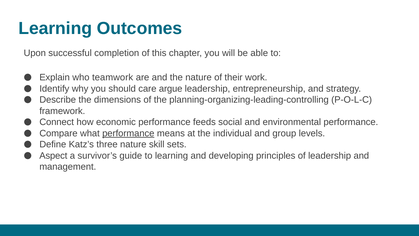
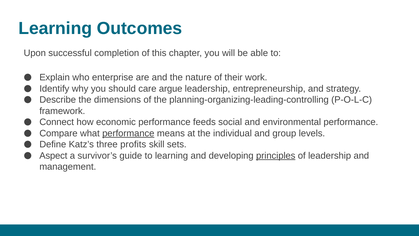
teamwork: teamwork -> enterprise
three nature: nature -> profits
principles underline: none -> present
